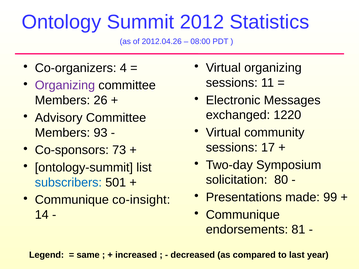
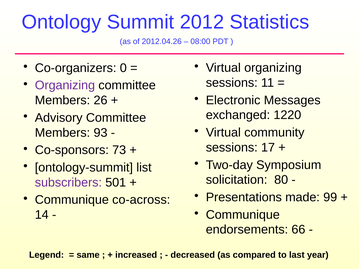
4: 4 -> 0
subscribers colour: blue -> purple
co-insight: co-insight -> co-across
81: 81 -> 66
